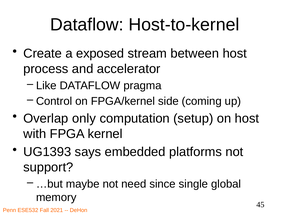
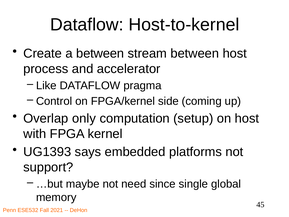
a exposed: exposed -> between
